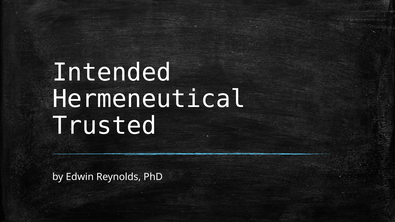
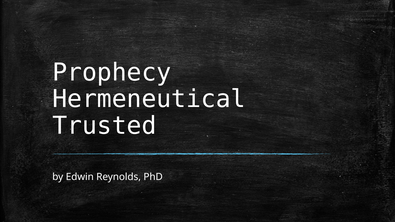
Intended: Intended -> Prophecy
